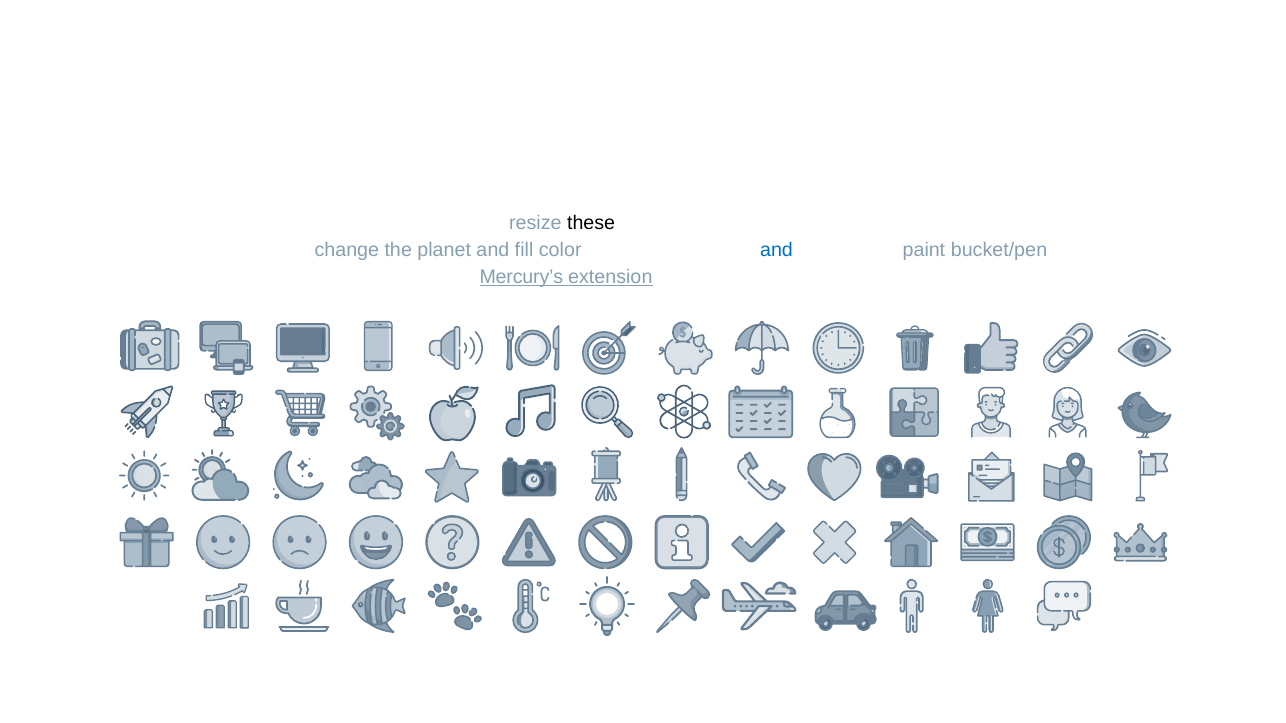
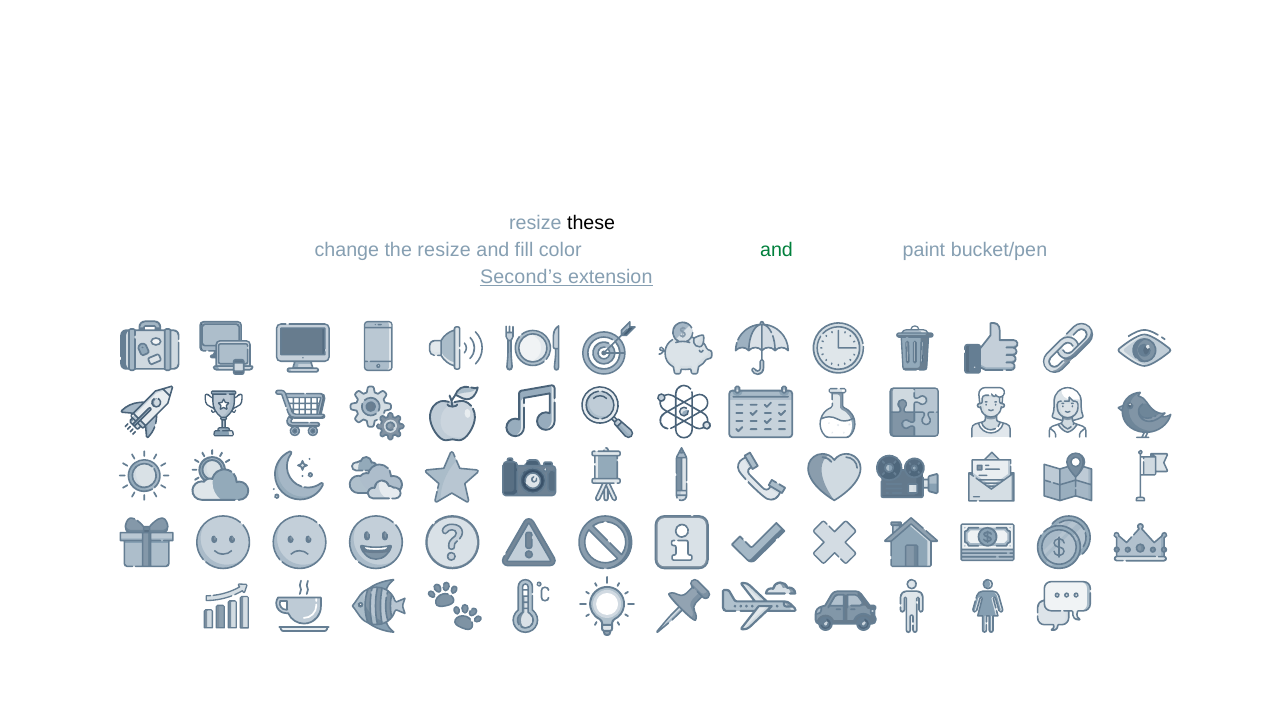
the planet: planet -> resize
and at (776, 250) colour: blue -> green
Mercury’s: Mercury’s -> Second’s
